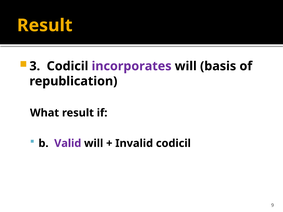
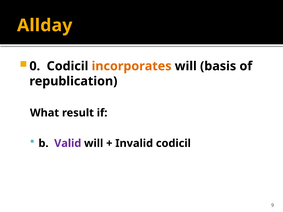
Result at (45, 25): Result -> Allday
3: 3 -> 0
incorporates colour: purple -> orange
